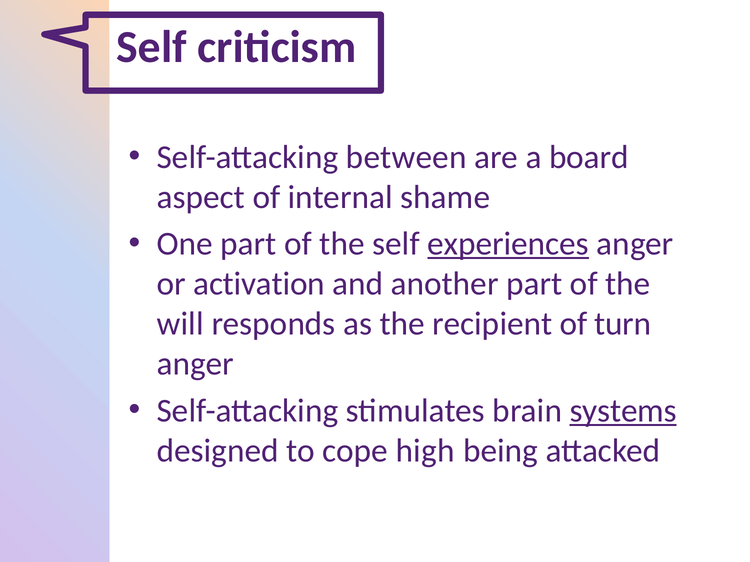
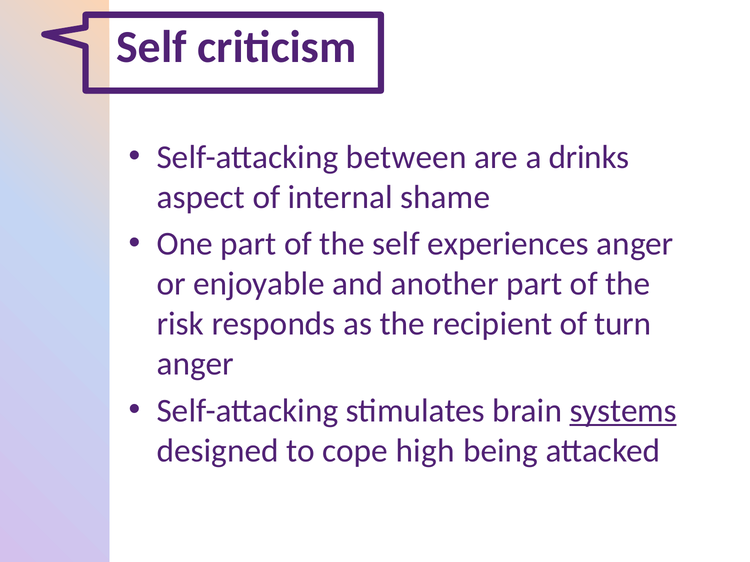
board: board -> drinks
experiences underline: present -> none
activation: activation -> enjoyable
will: will -> risk
